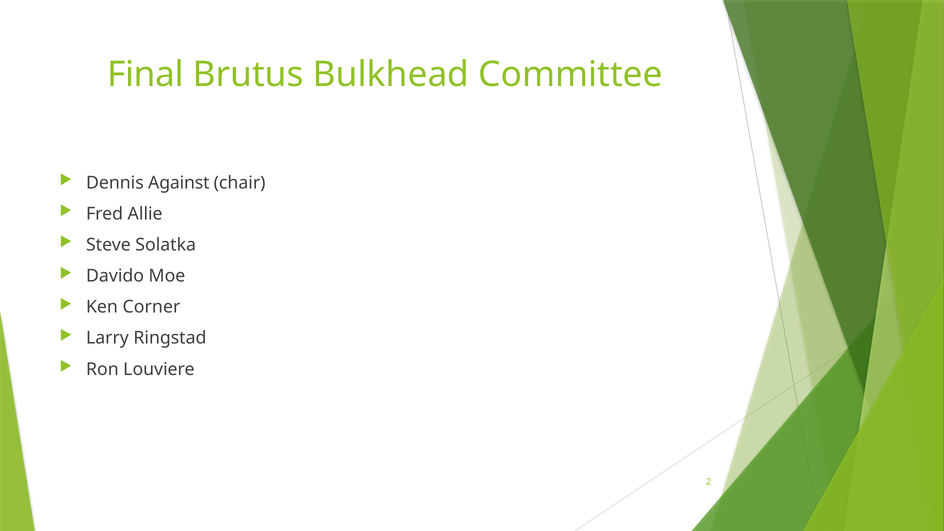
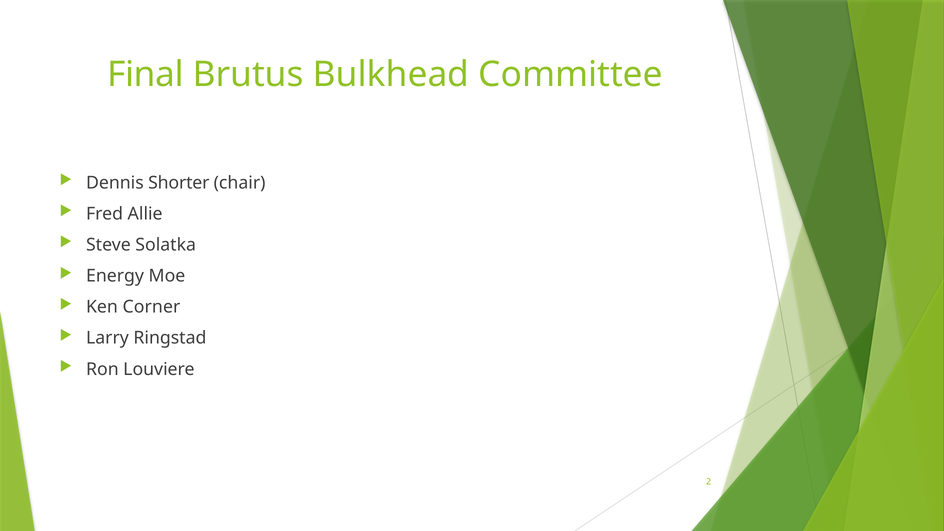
Against: Against -> Shorter
Davido: Davido -> Energy
